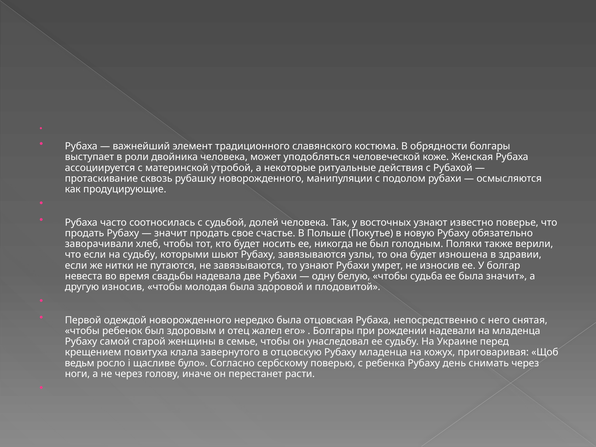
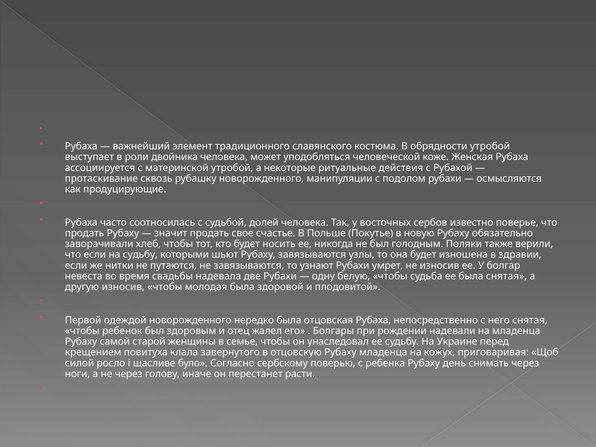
обрядности болгары: болгары -> утробой
восточных узнают: узнают -> сербов
была значит: значит -> снятая
ведьм: ведьм -> силой
